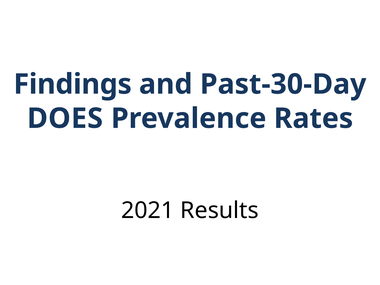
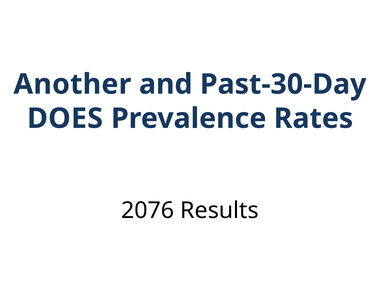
Findings: Findings -> Another
2021: 2021 -> 2076
